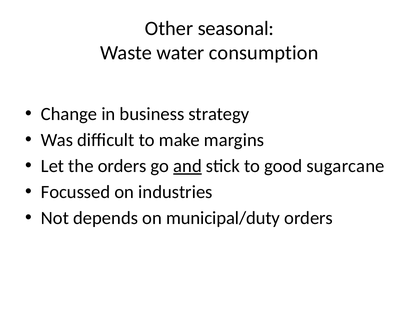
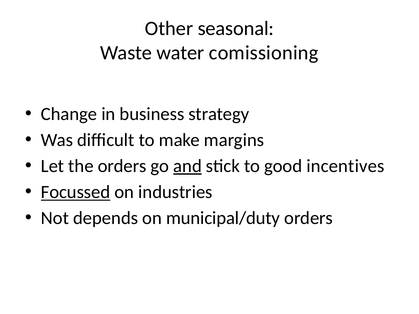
consumption: consumption -> comissioning
sugarcane: sugarcane -> incentives
Focussed underline: none -> present
